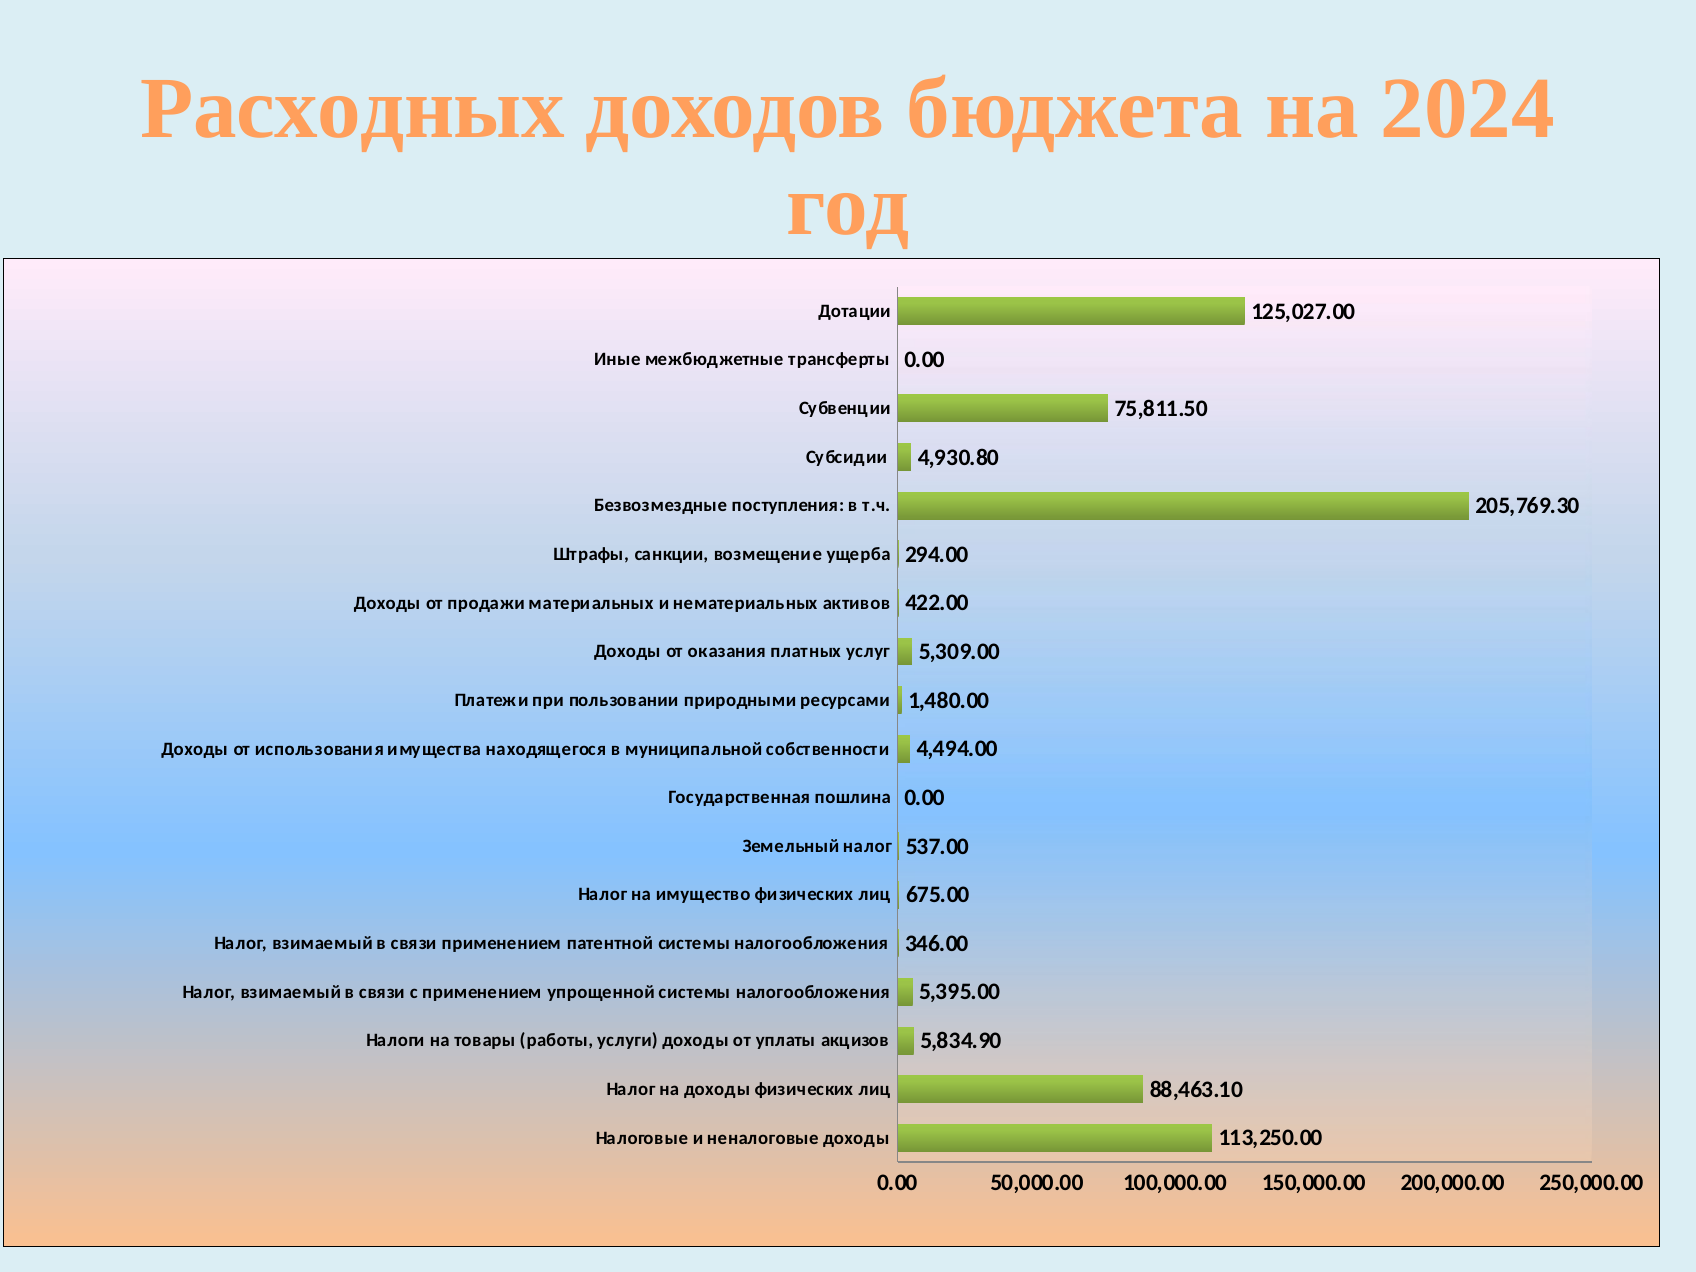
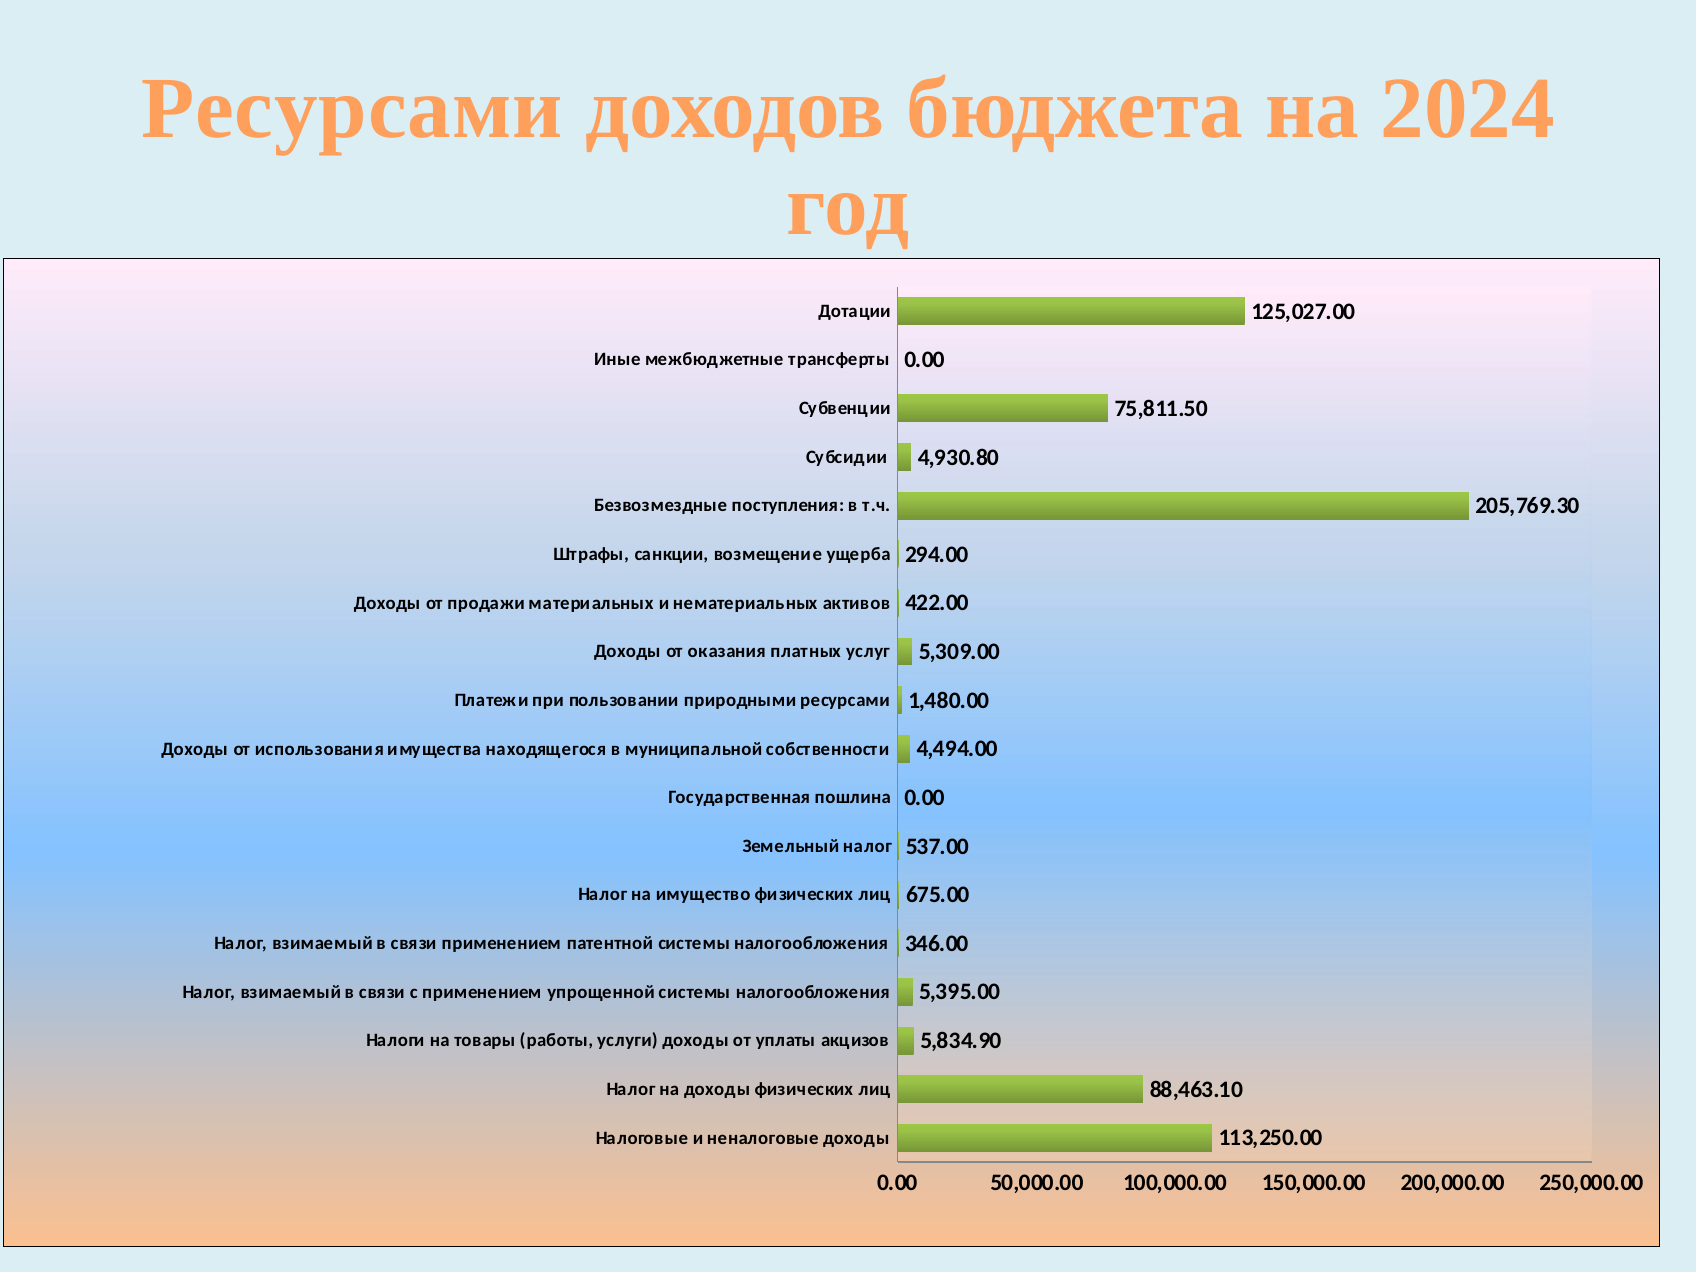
Расходных at (353, 109): Расходных -> Ресурсами
